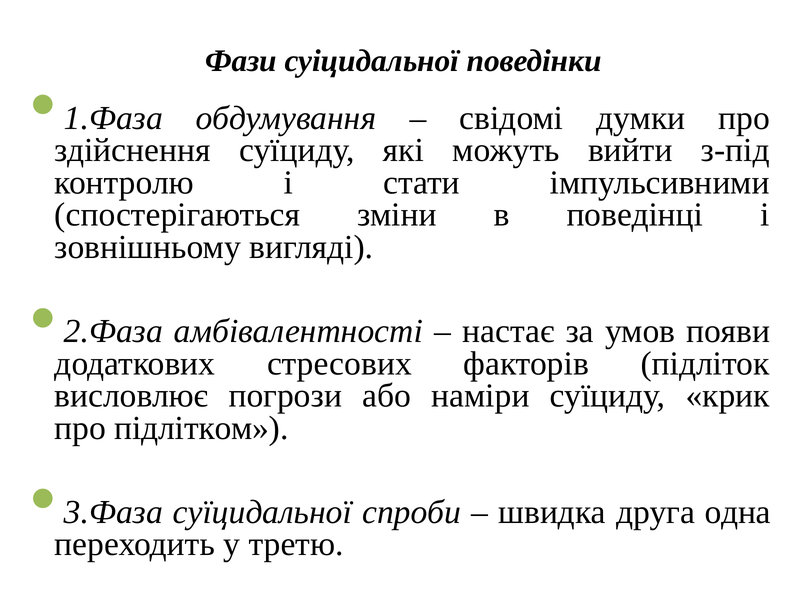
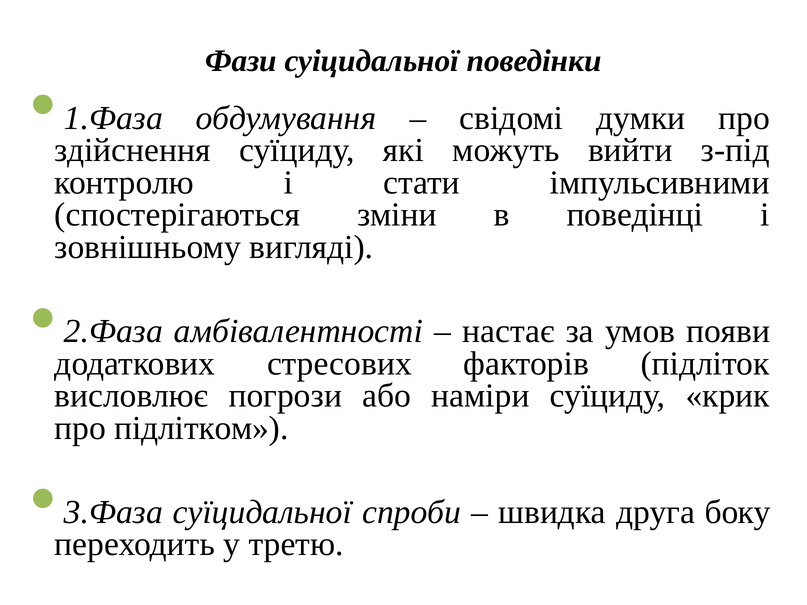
одна: одна -> боку
